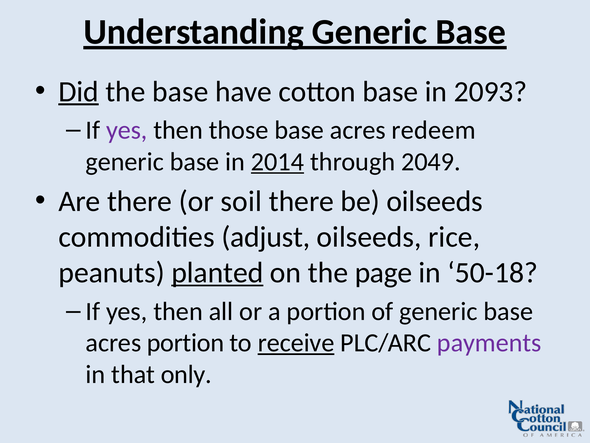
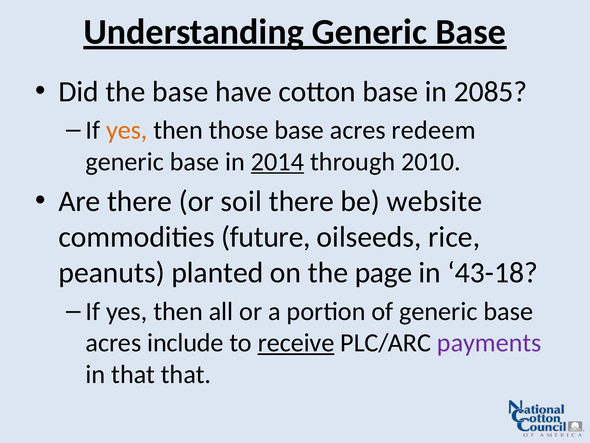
Did underline: present -> none
2093: 2093 -> 2085
yes at (127, 130) colour: purple -> orange
2049: 2049 -> 2010
be oilseeds: oilseeds -> website
adjust: adjust -> future
planted underline: present -> none
50-18: 50-18 -> 43-18
acres portion: portion -> include
that only: only -> that
